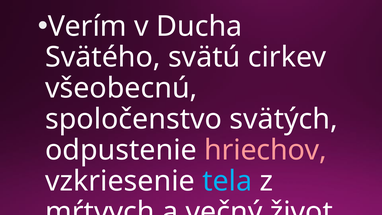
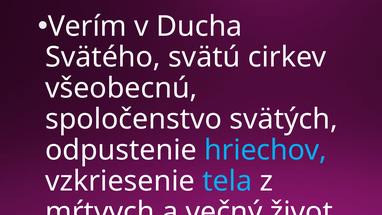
hriechov colour: pink -> light blue
